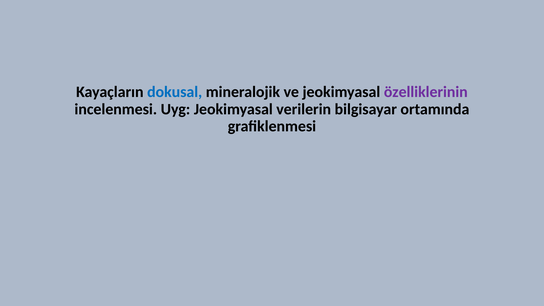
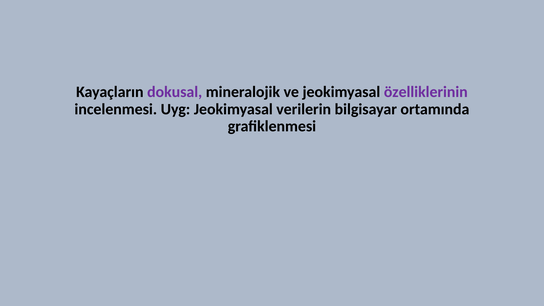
dokusal colour: blue -> purple
